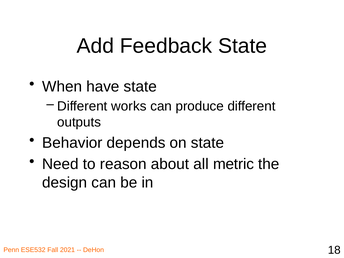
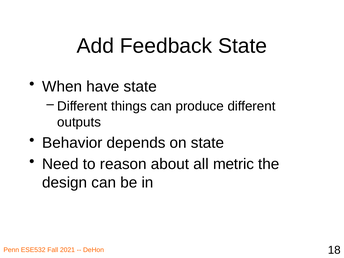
works: works -> things
